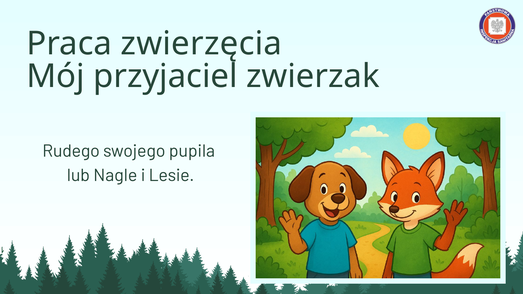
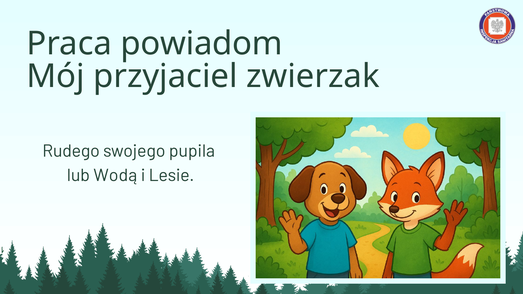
zwierzęcia: zwierzęcia -> powiadom
Nagle: Nagle -> Wodą
